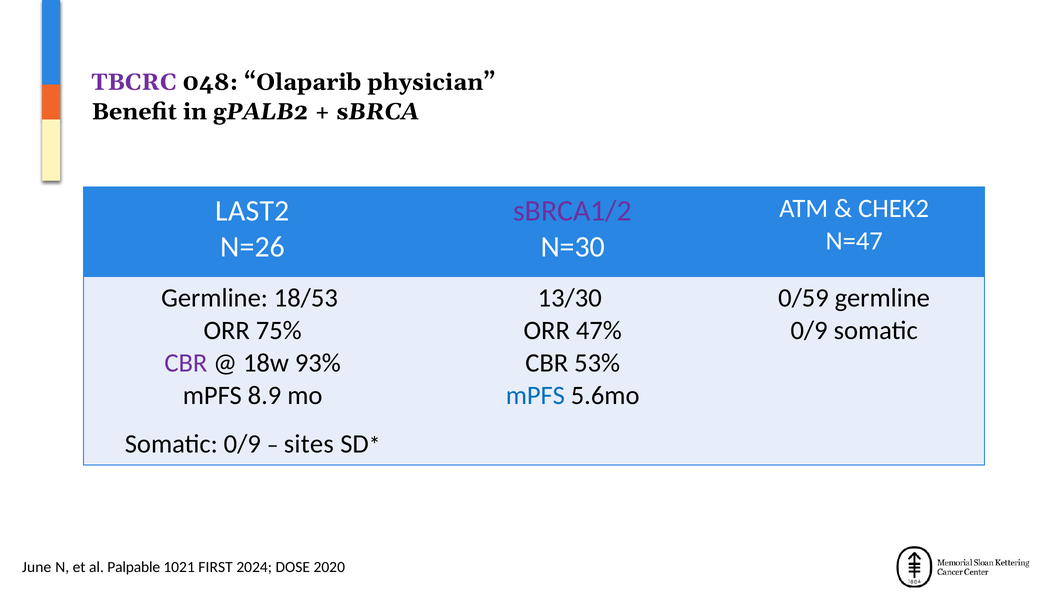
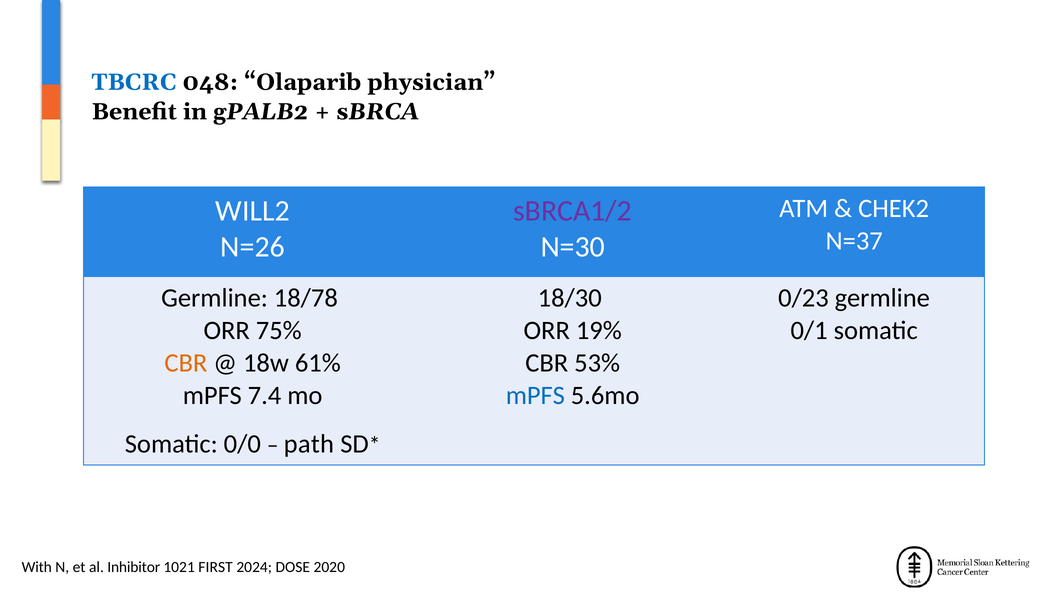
TBCRC colour: purple -> blue
LAST2: LAST2 -> WILL2
N=47: N=47 -> N=37
18/53: 18/53 -> 18/78
13/30: 13/30 -> 18/30
0/59: 0/59 -> 0/23
47%: 47% -> 19%
0/9 at (809, 331): 0/9 -> 0/1
CBR at (186, 363) colour: purple -> orange
93%: 93% -> 61%
8.9: 8.9 -> 7.4
Somatic 0/9: 0/9 -> 0/0
sites: sites -> path
June: June -> With
Palpable: Palpable -> Inhibitor
